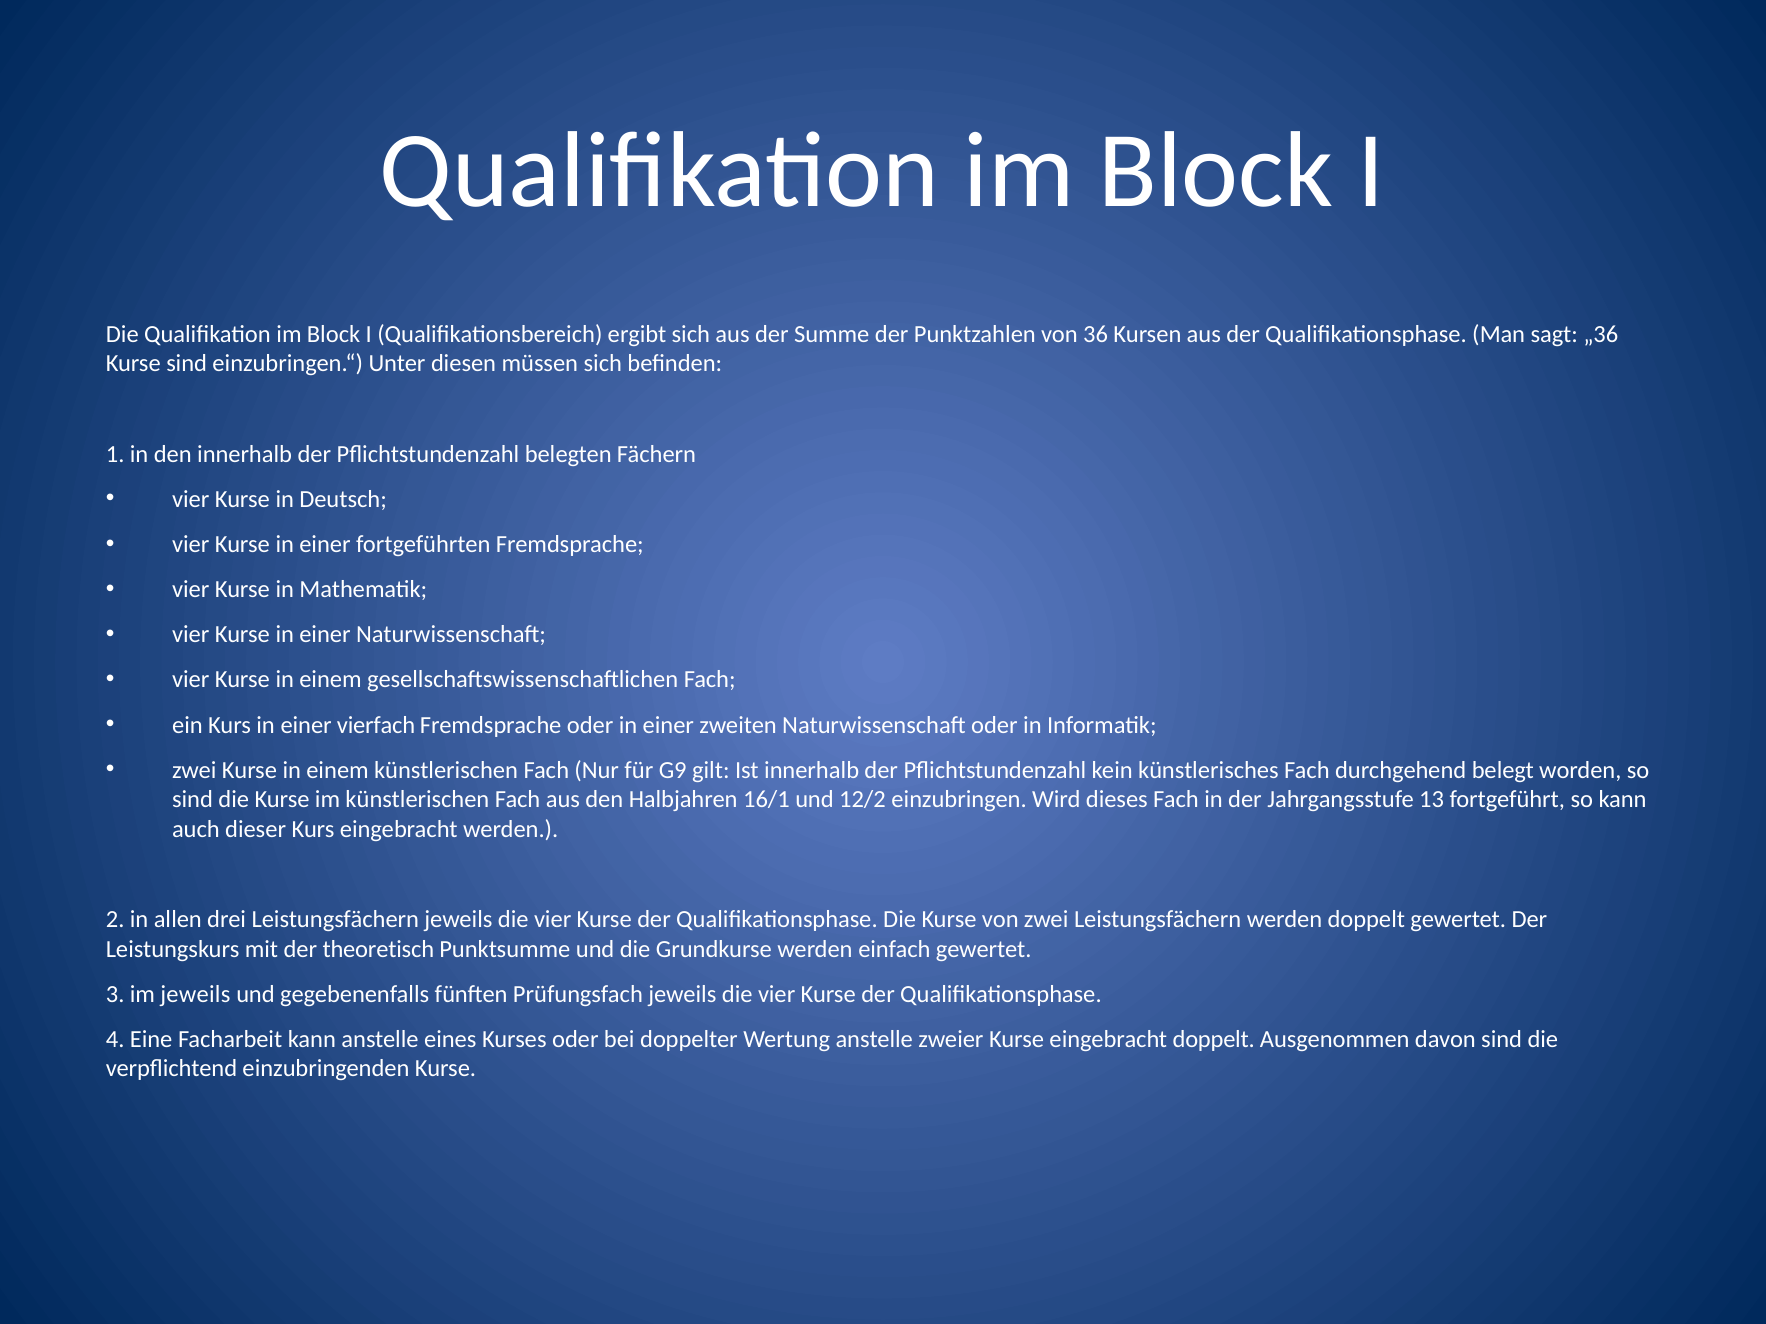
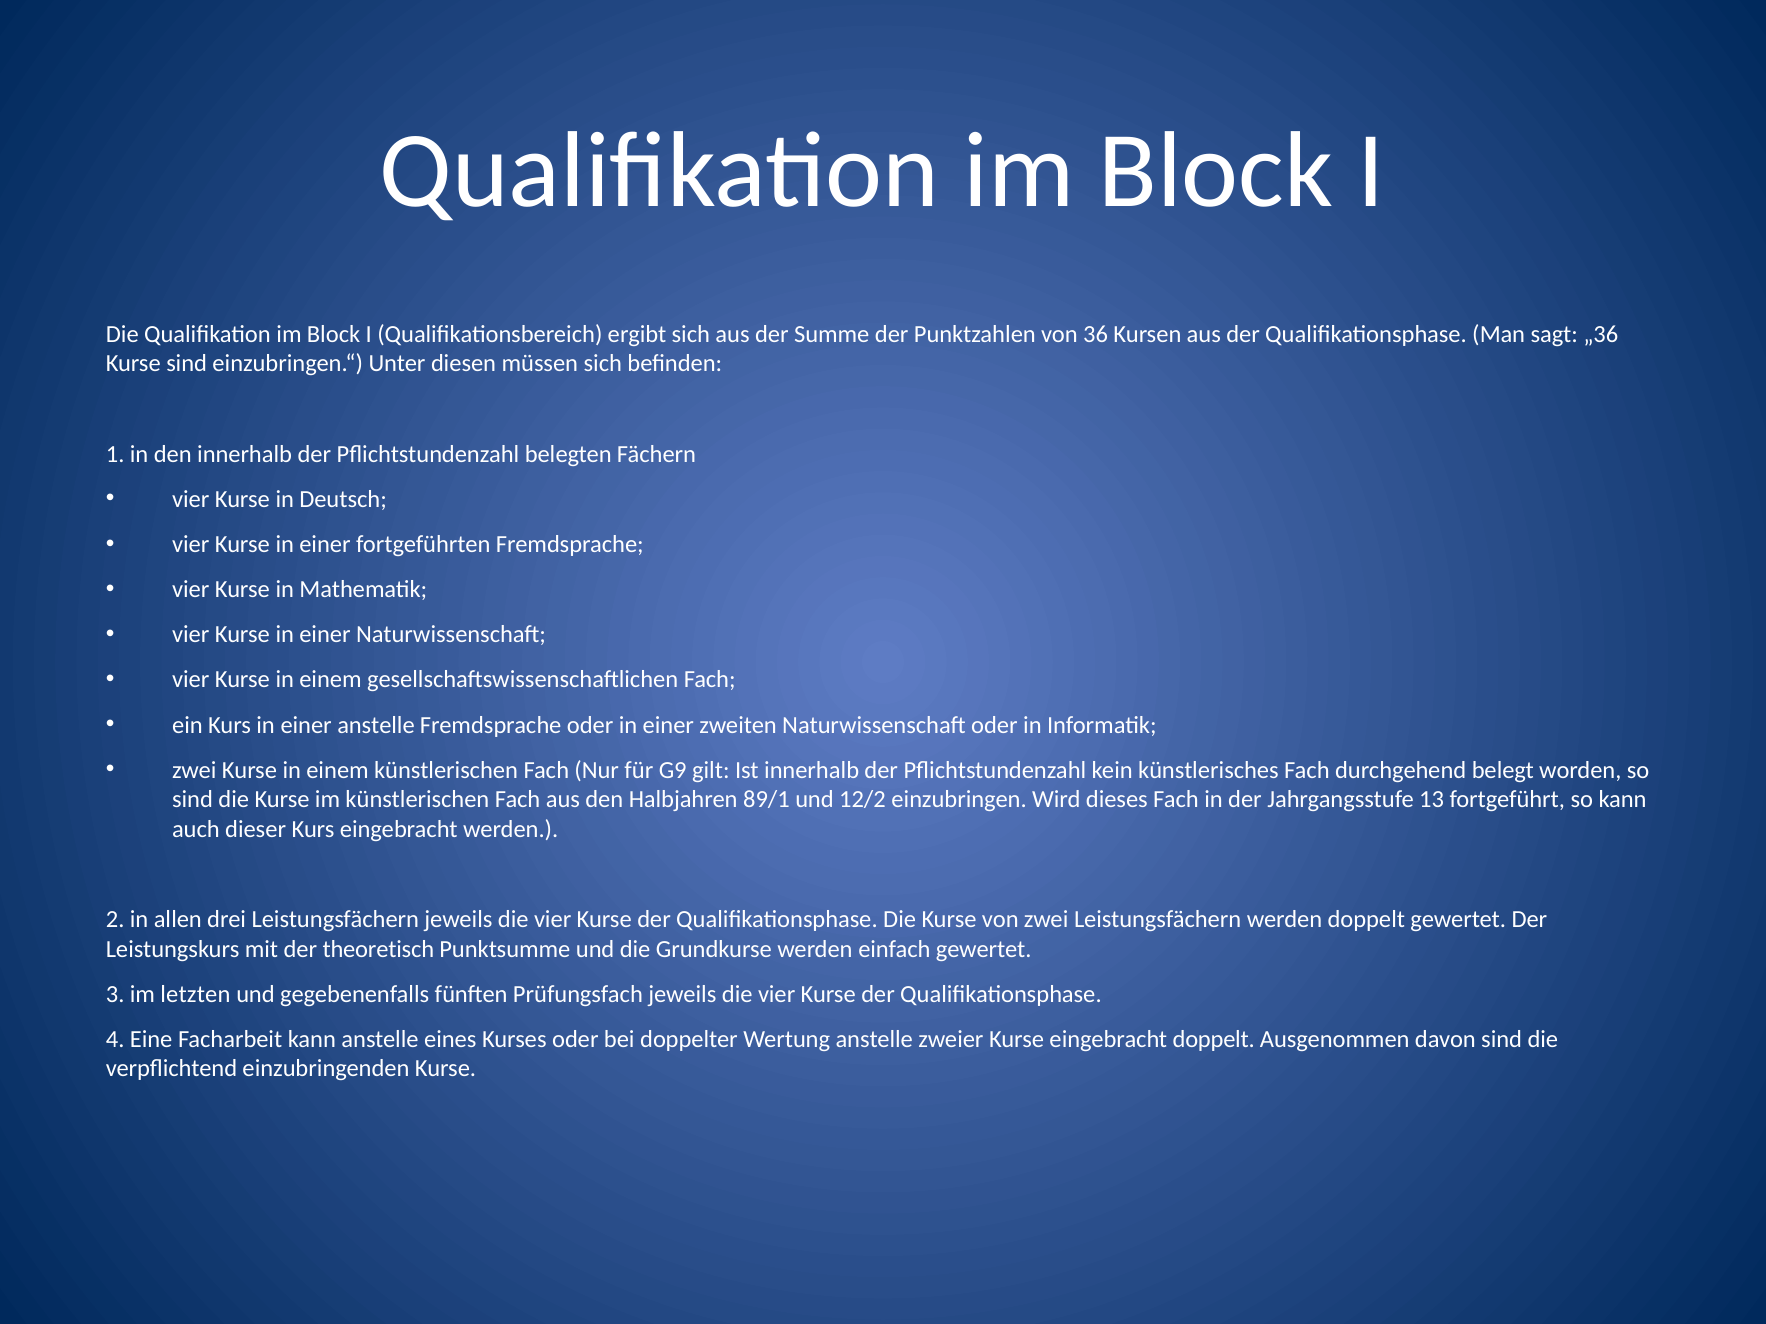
einer vierfach: vierfach -> anstelle
16/1: 16/1 -> 89/1
im jeweils: jeweils -> letzten
